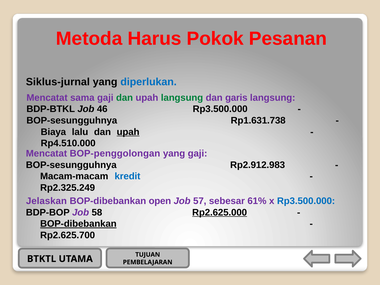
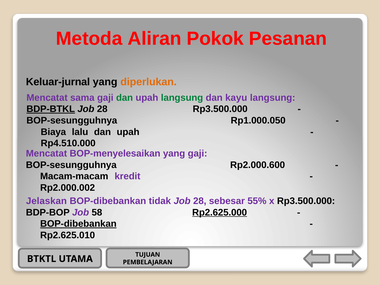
Harus: Harus -> Aliran
Siklus-jurnal: Siklus-jurnal -> Keluar-jurnal
diperlukan colour: blue -> orange
garis: garis -> kayu
BDP-BTKL underline: none -> present
46 at (102, 109): 46 -> 28
Rp1.631.738: Rp1.631.738 -> Rp1.000.050
upah at (128, 132) underline: present -> none
BOP-penggolongan: BOP-penggolongan -> BOP-menyelesaikan
Rp2.912.983: Rp2.912.983 -> Rp2.000.600
kredit colour: blue -> purple
Rp2.325.249: Rp2.325.249 -> Rp2.000.002
open: open -> tidak
57 at (200, 201): 57 -> 28
61%: 61% -> 55%
Rp3.500.000 at (306, 201) colour: blue -> black
Rp2.625.700: Rp2.625.700 -> Rp2.625.010
